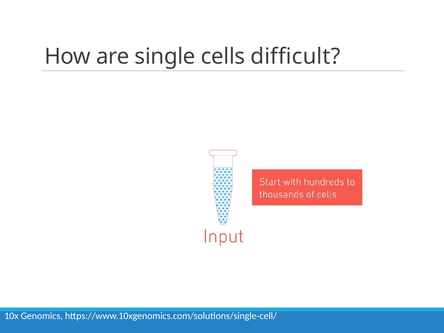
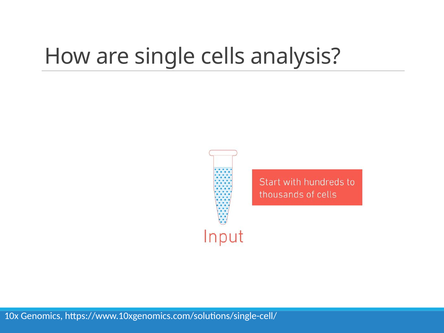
difficult: difficult -> analysis
